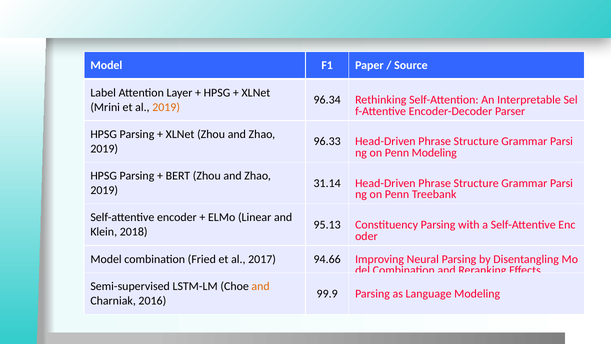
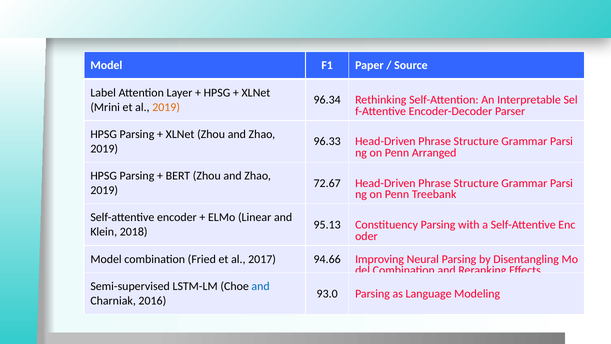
Penn Modeling: Modeling -> Arranged
31.14: 31.14 -> 72.67
and at (261, 286) colour: orange -> blue
99.9: 99.9 -> 93.0
